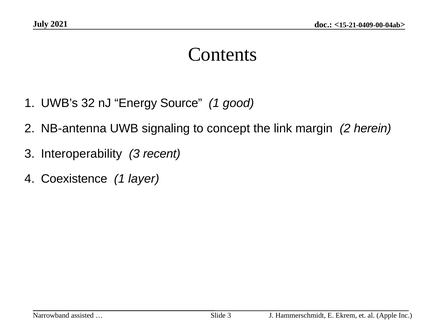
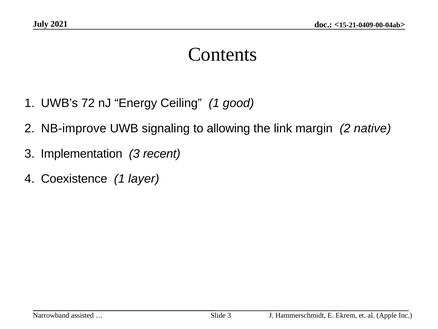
32: 32 -> 72
Source: Source -> Ceiling
NB-antenna: NB-antenna -> NB-improve
concept: concept -> allowing
herein: herein -> native
Interoperability: Interoperability -> Implementation
